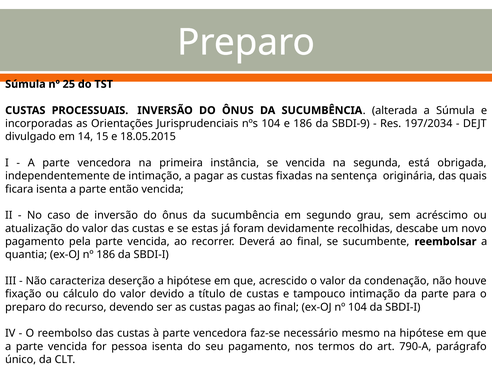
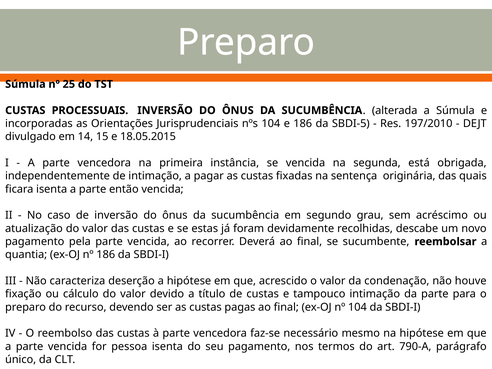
SBDI-9: SBDI-9 -> SBDI-5
197/2034: 197/2034 -> 197/2010
